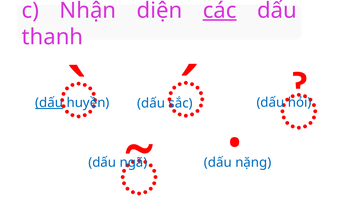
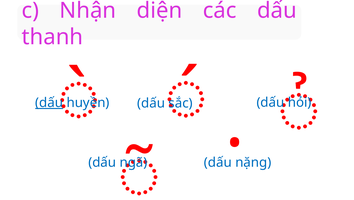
các underline: present -> none
